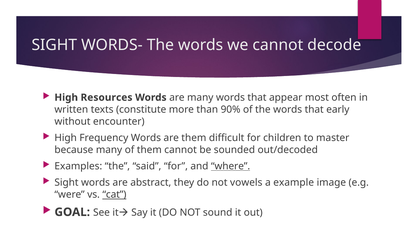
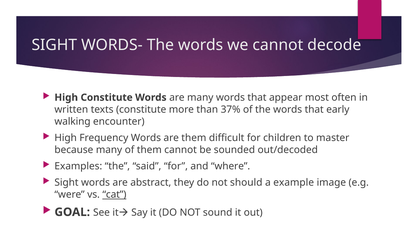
High Resources: Resources -> Constitute
90%: 90% -> 37%
without: without -> walking
where underline: present -> none
vowels: vowels -> should
